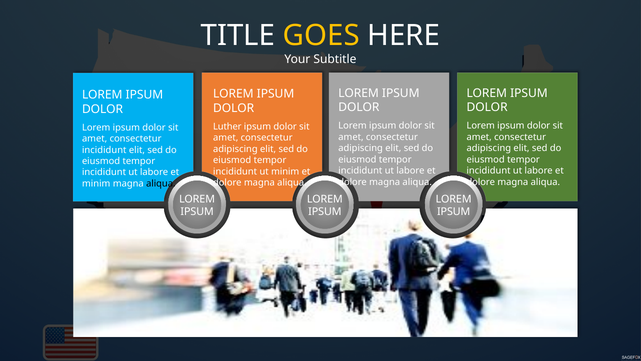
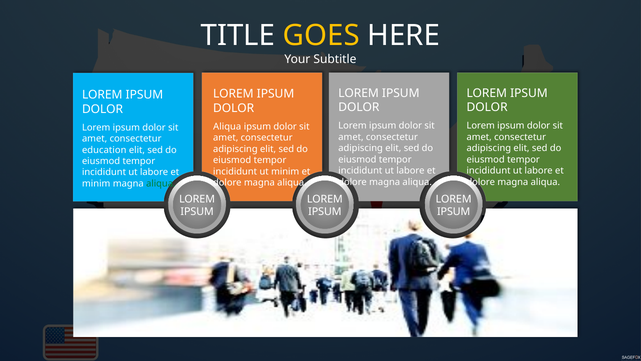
Luther at (227, 126): Luther -> Aliqua
incididunt at (104, 150): incididunt -> education
aliqua at (161, 183) colour: black -> green
